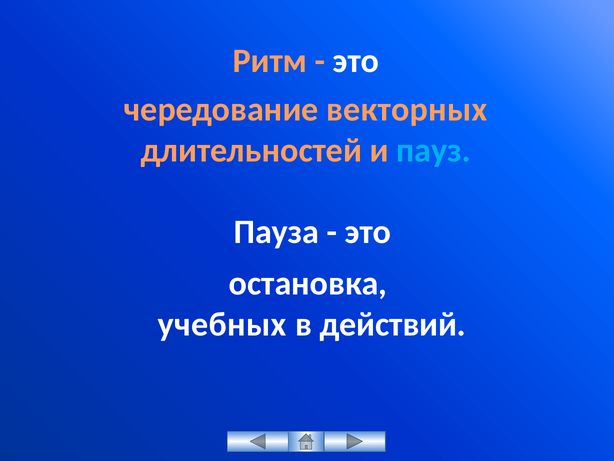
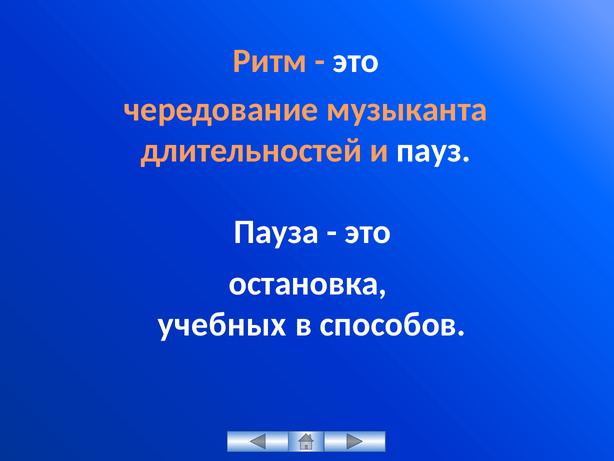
векторных: векторных -> музыканта
пауз colour: light blue -> white
действий: действий -> способов
